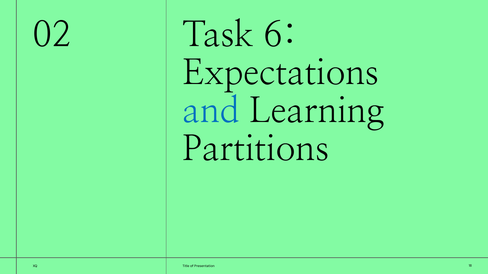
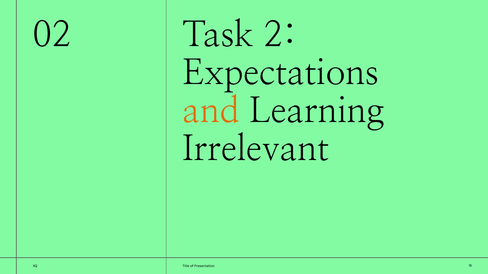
6: 6 -> 2
and colour: blue -> orange
Partitions: Partitions -> Irrelevant
